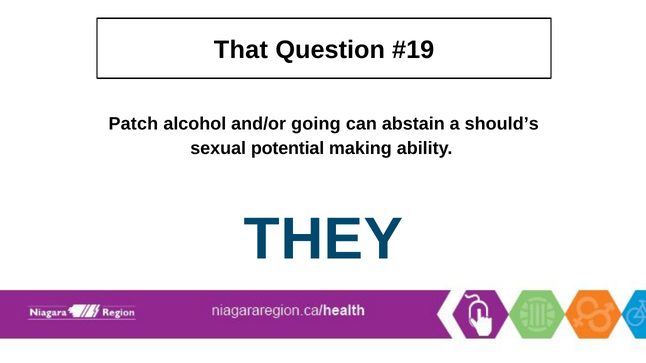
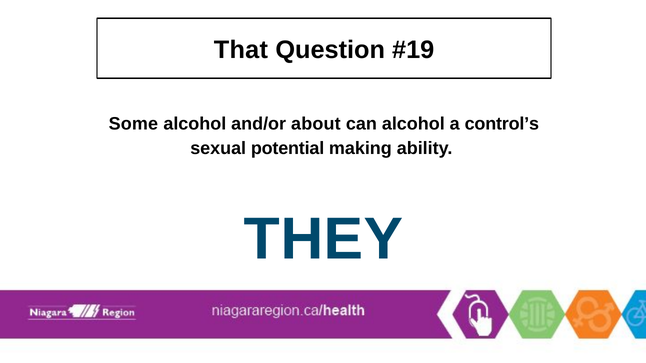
Patch: Patch -> Some
going: going -> about
can abstain: abstain -> alcohol
should’s: should’s -> control’s
